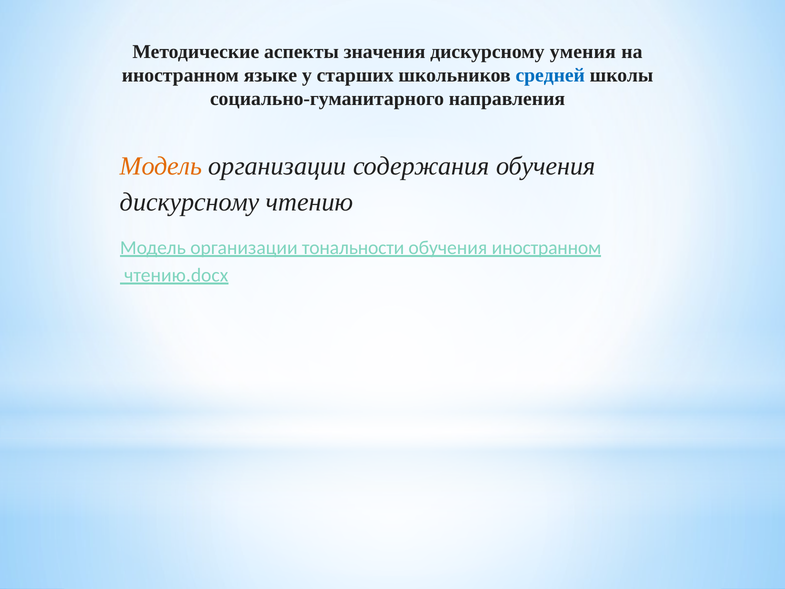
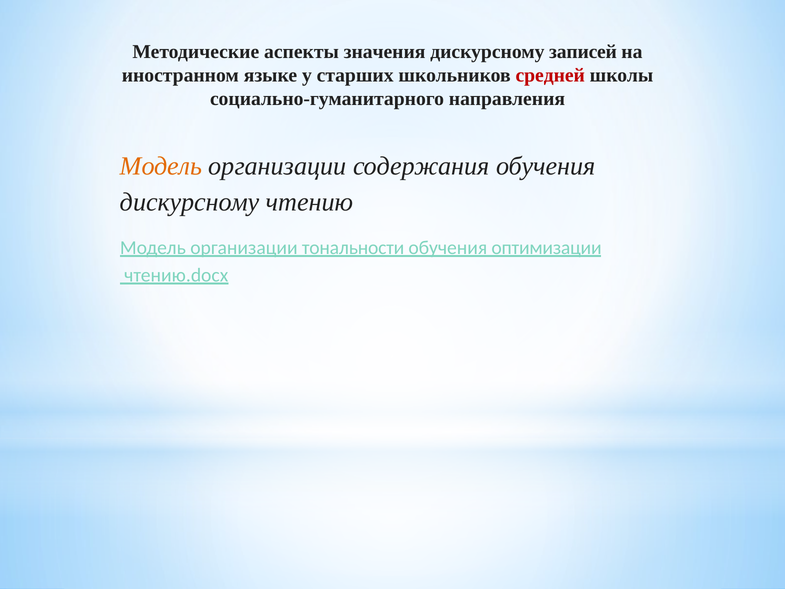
умения: умения -> записей
средней colour: blue -> red
обучения иностранном: иностранном -> оптимизации
